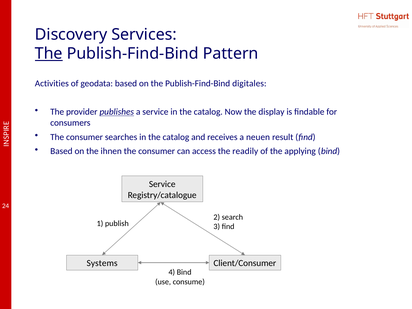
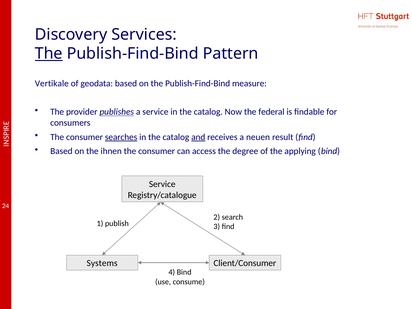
Activities: Activities -> Vertikale
digitales: digitales -> measure
display: display -> federal
searches underline: none -> present
and underline: none -> present
readily: readily -> degree
